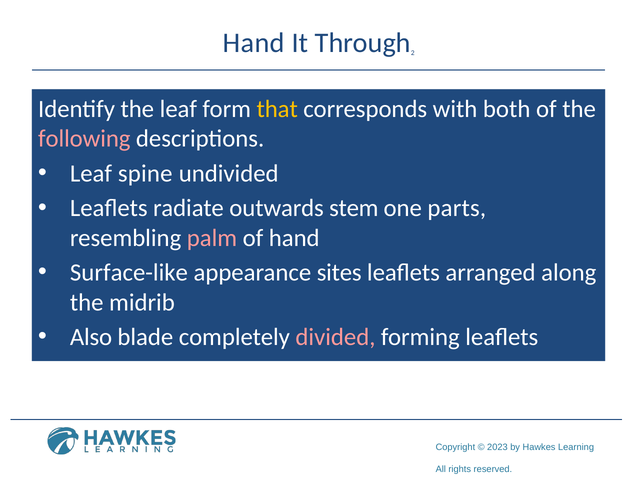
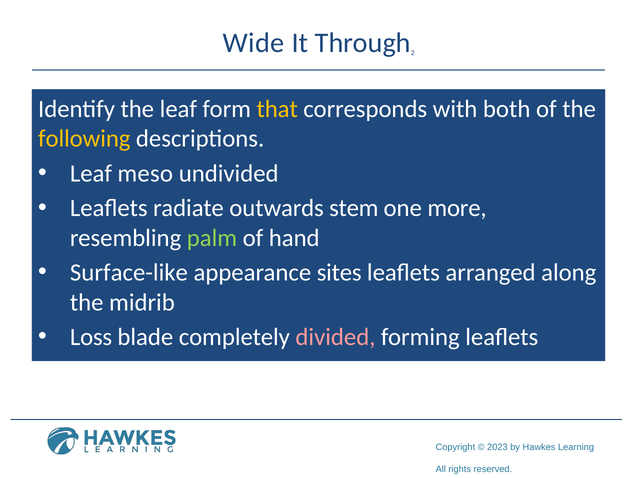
Hand at (254, 43): Hand -> Wide
following colour: pink -> yellow
spine: spine -> meso
parts: parts -> more
palm colour: pink -> light green
Also: Also -> Loss
